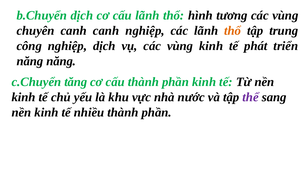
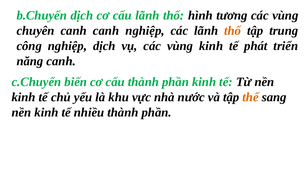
năng năng: năng -> canh
tăng: tăng -> biến
thể colour: purple -> orange
